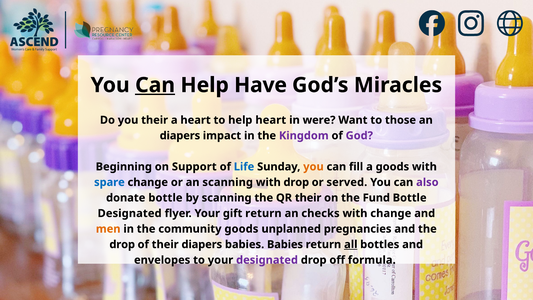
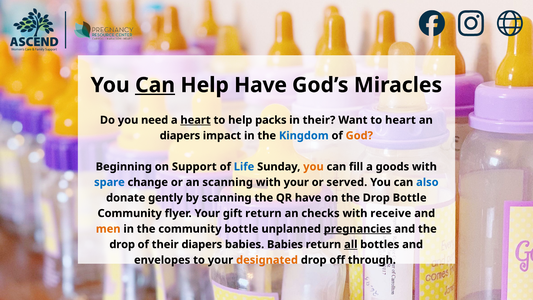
you their: their -> need
heart at (196, 120) underline: none -> present
help heart: heart -> packs
in were: were -> their
to those: those -> heart
Kingdom colour: purple -> blue
God colour: purple -> orange
with drop: drop -> your
also colour: purple -> blue
donate bottle: bottle -> gently
QR their: their -> have
on the Fund: Fund -> Drop
Designated at (130, 213): Designated -> Community
with change: change -> receive
community goods: goods -> bottle
pregnancies underline: none -> present
designated at (267, 260) colour: purple -> orange
formula: formula -> through
